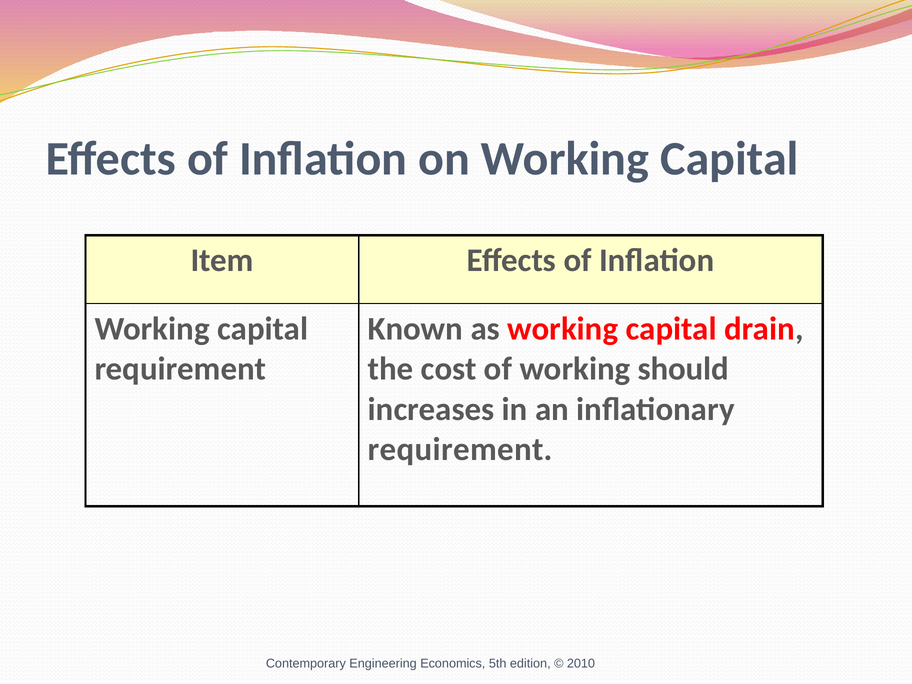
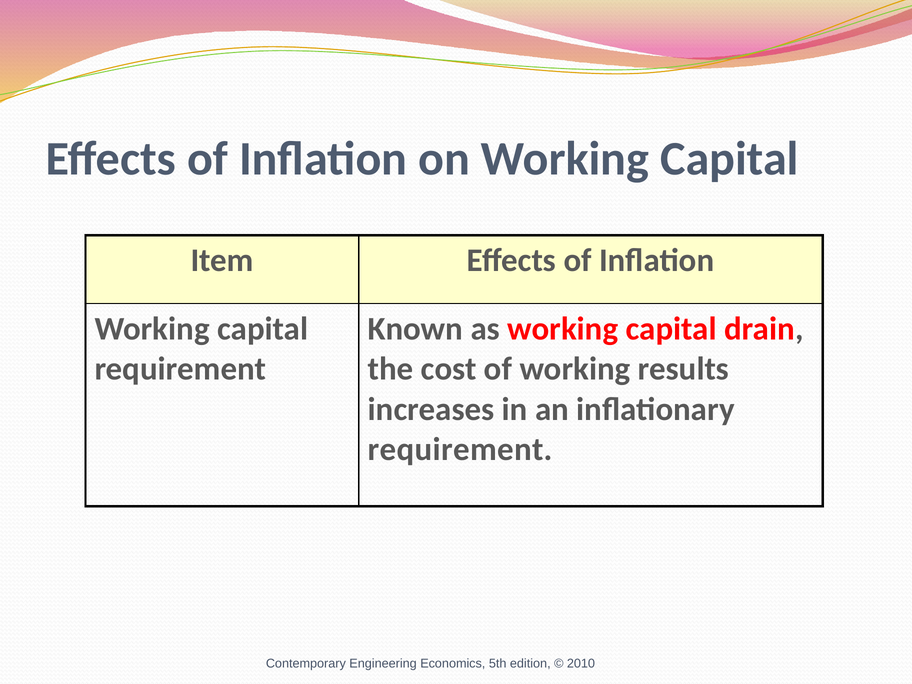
should: should -> results
